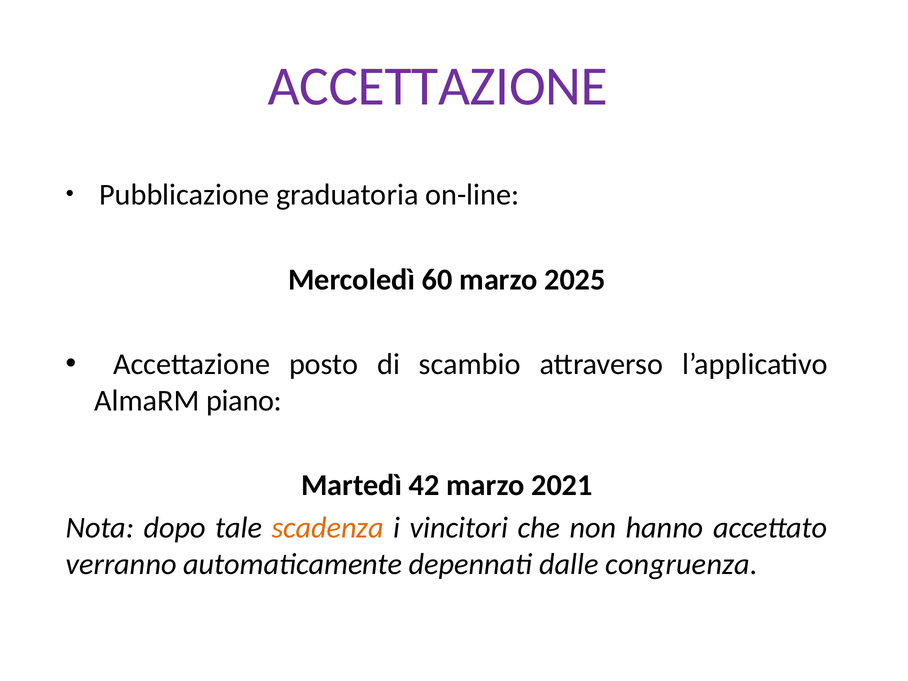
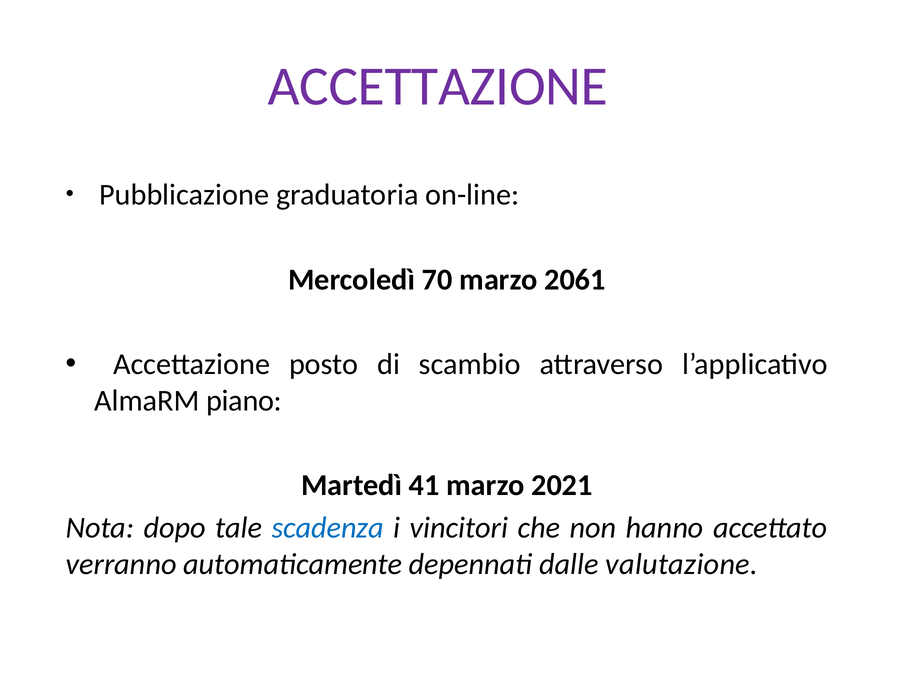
60: 60 -> 70
2025: 2025 -> 2061
42: 42 -> 41
scadenza colour: orange -> blue
congruenza: congruenza -> valutazione
